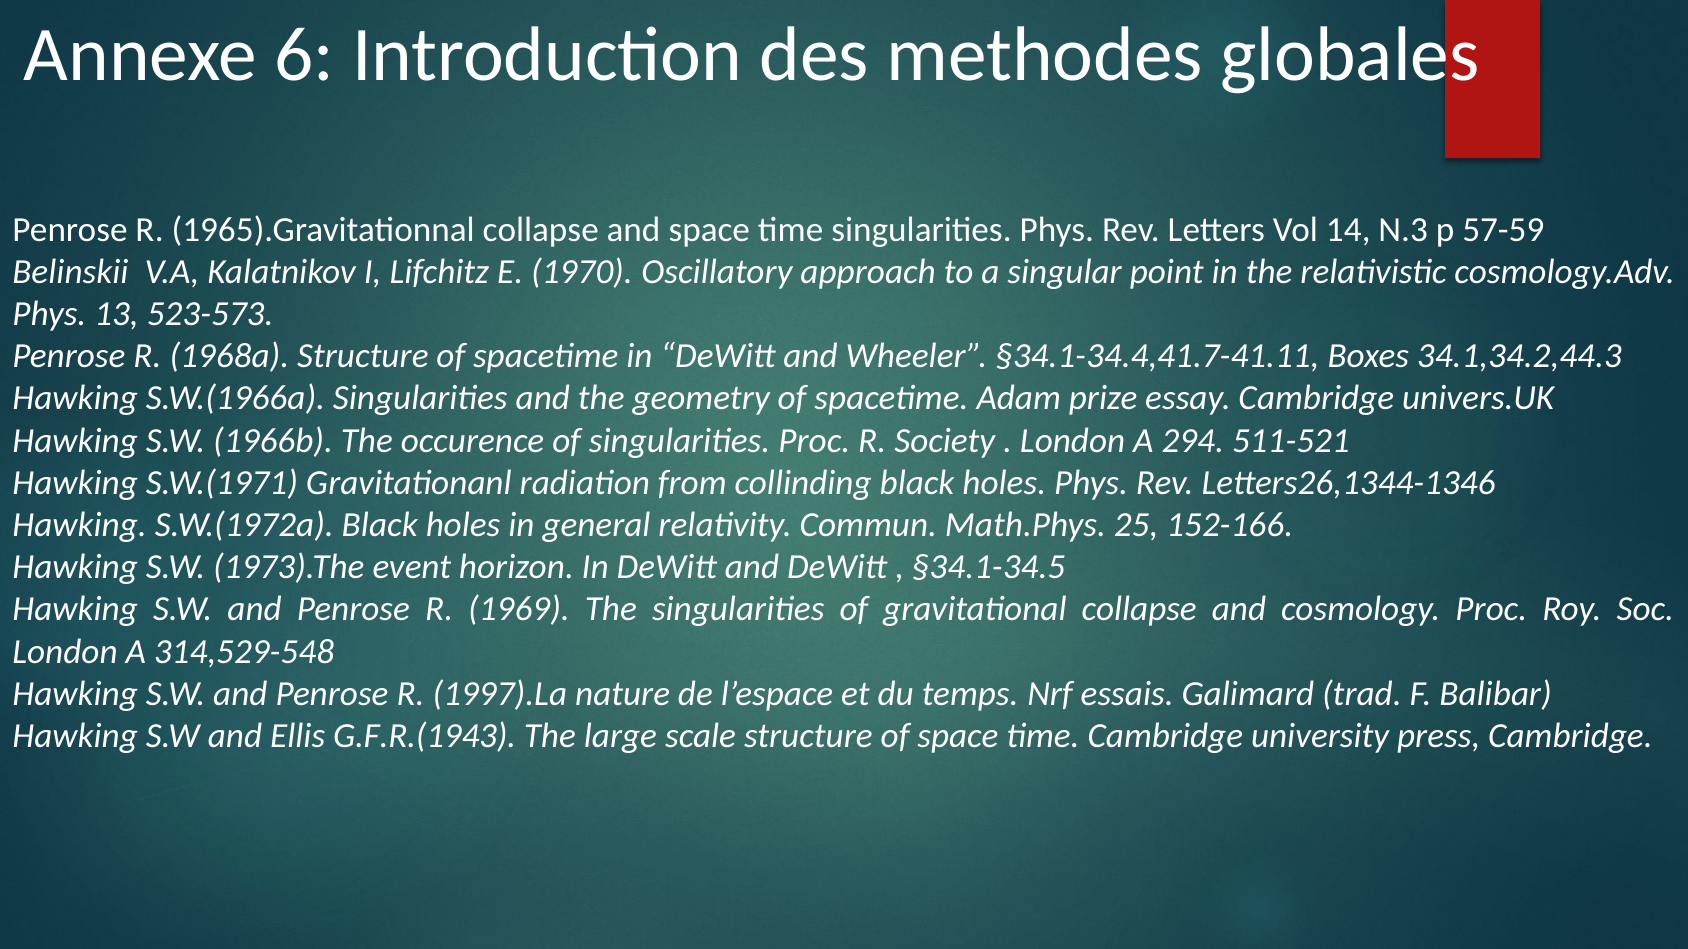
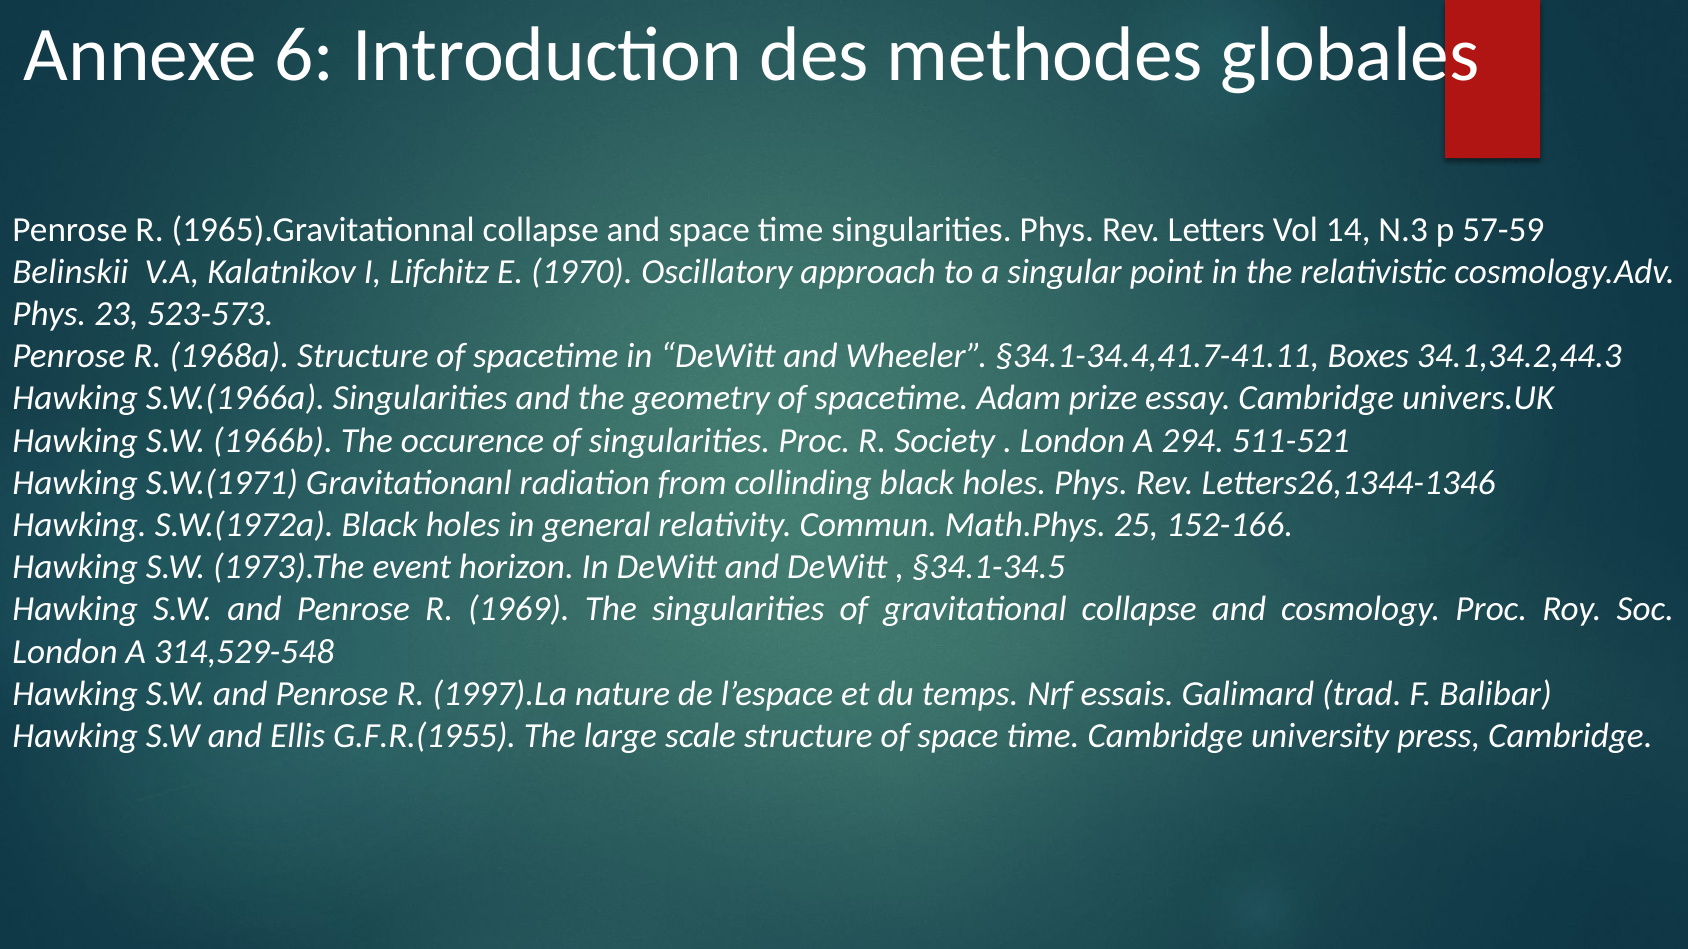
13: 13 -> 23
G.F.R.(1943: G.F.R.(1943 -> G.F.R.(1955
